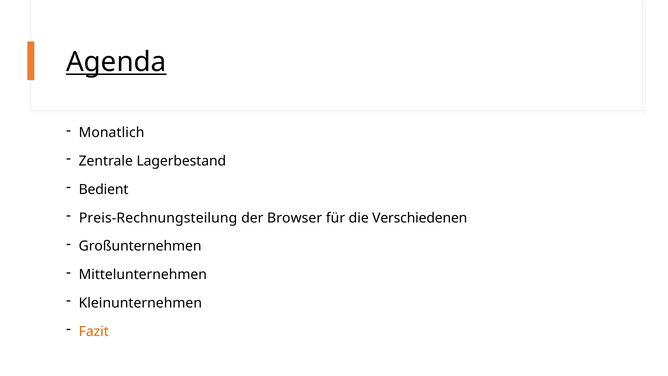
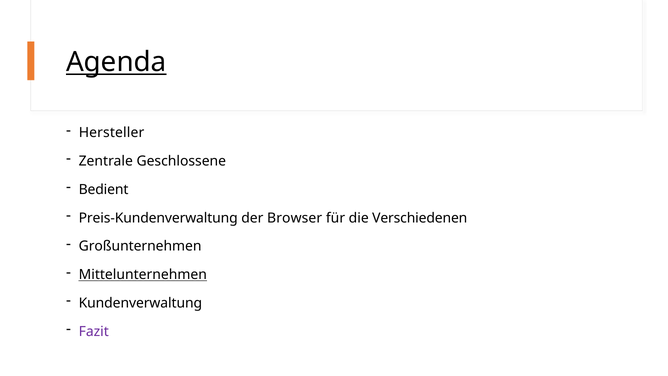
Monatlich: Monatlich -> Hersteller
Lagerbestand: Lagerbestand -> Geschlossene
Preis-Rechnungsteilung: Preis-Rechnungsteilung -> Preis-Kundenverwaltung
Mittelunternehmen underline: none -> present
Kleinunternehmen: Kleinunternehmen -> Kundenverwaltung
Fazit colour: orange -> purple
